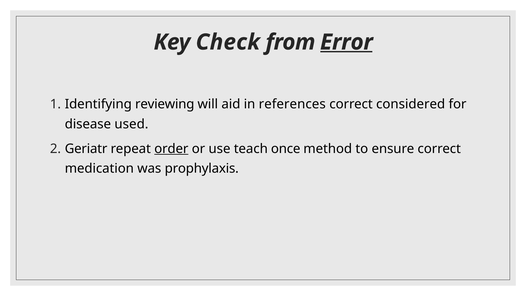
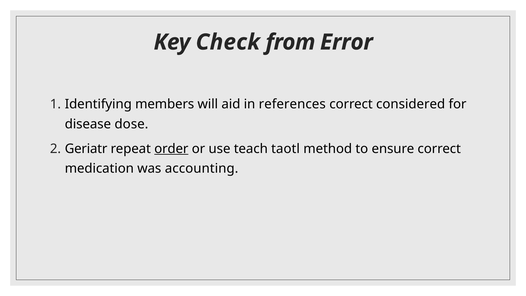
Error underline: present -> none
reviewing: reviewing -> members
used: used -> dose
once: once -> taotl
prophylaxis: prophylaxis -> accounting
